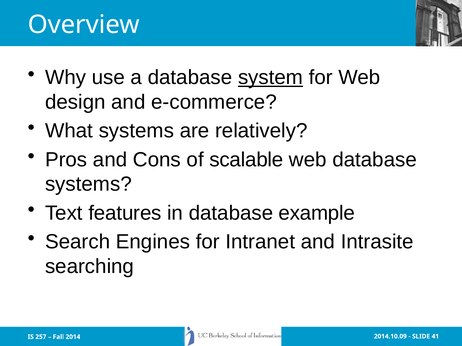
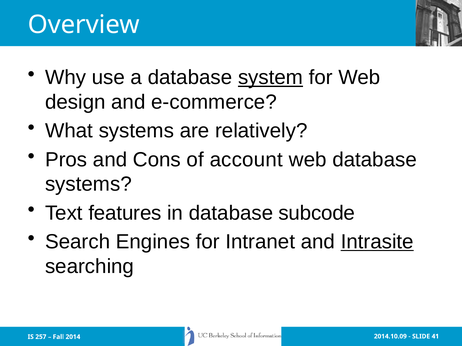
scalable: scalable -> account
example: example -> subcode
Intrasite underline: none -> present
